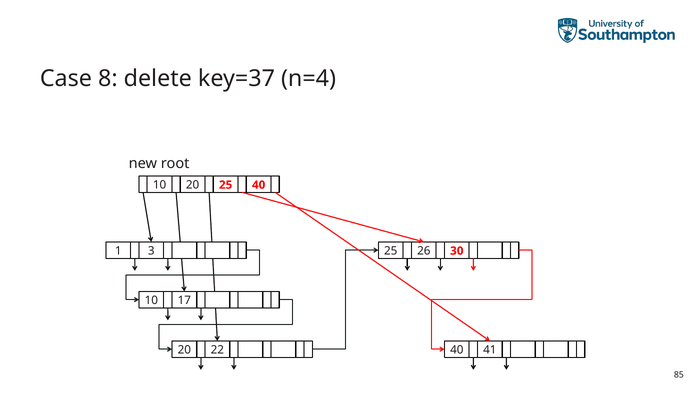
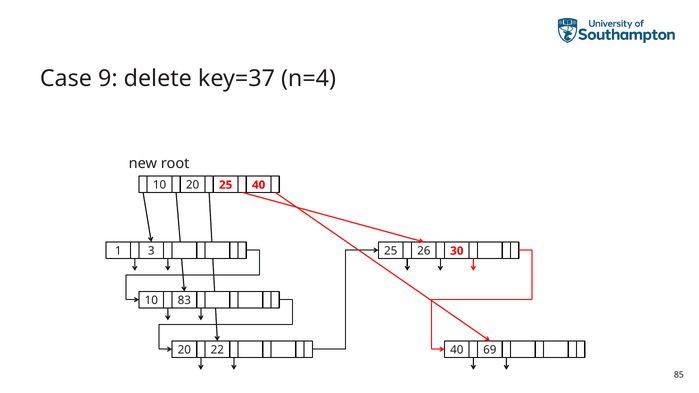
8: 8 -> 9
17: 17 -> 83
41: 41 -> 69
